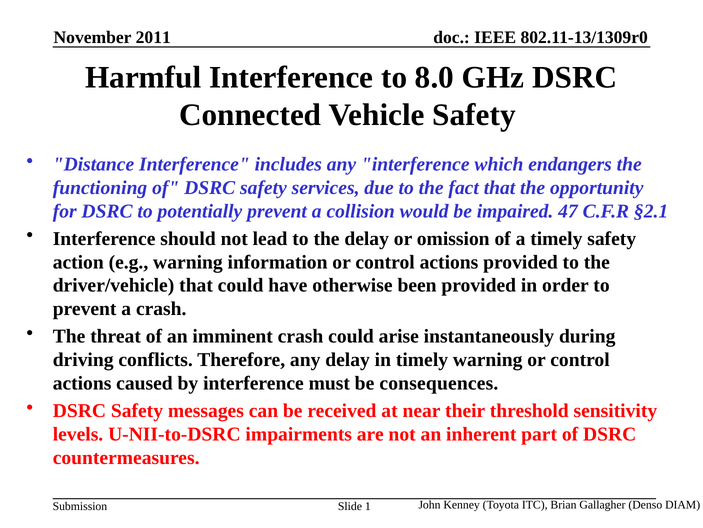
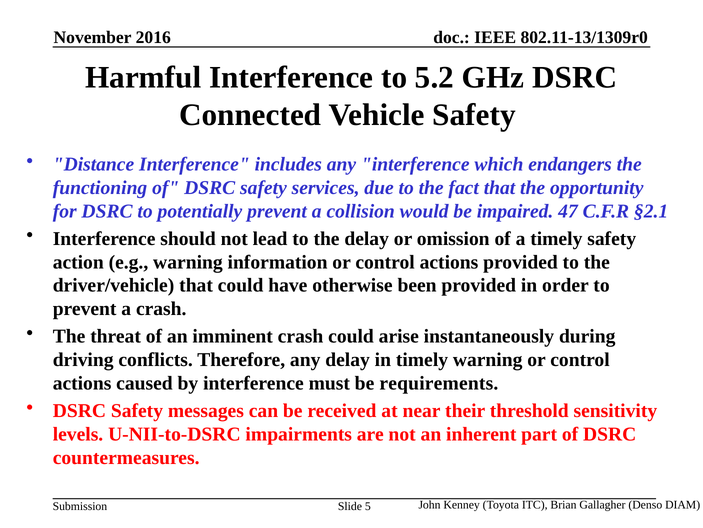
2011: 2011 -> 2016
8.0: 8.0 -> 5.2
consequences: consequences -> requirements
1: 1 -> 5
